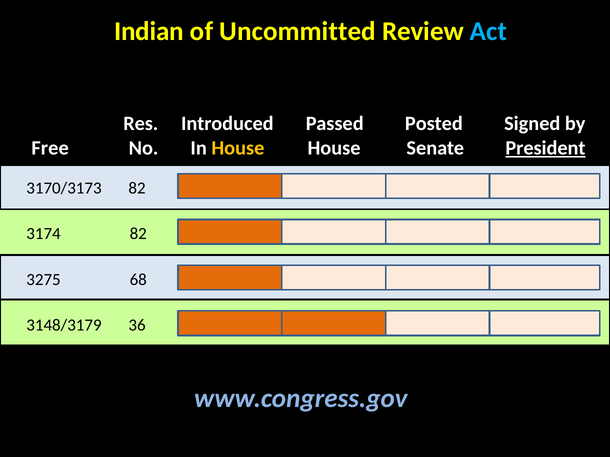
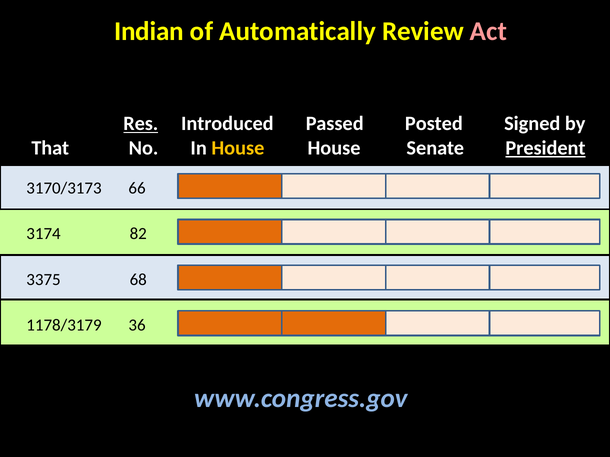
Uncommitted: Uncommitted -> Automatically
Act colour: light blue -> pink
Res underline: none -> present
Free: Free -> That
3170/3173 82: 82 -> 66
3275: 3275 -> 3375
3148/3179: 3148/3179 -> 1178/3179
